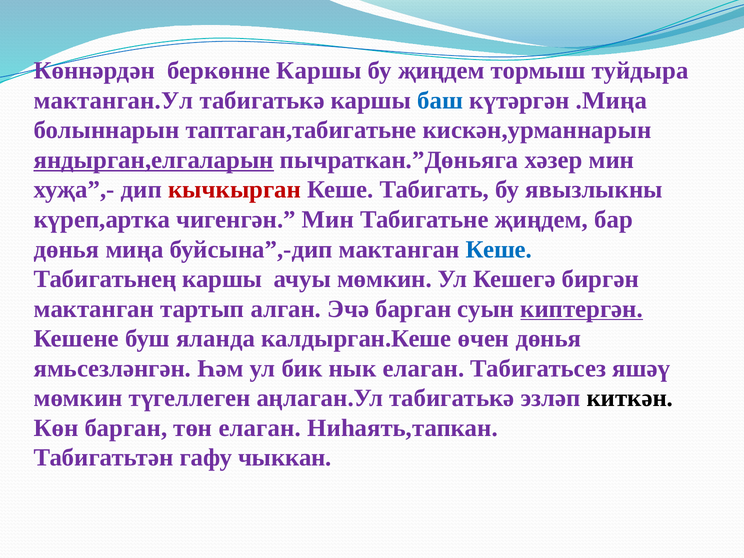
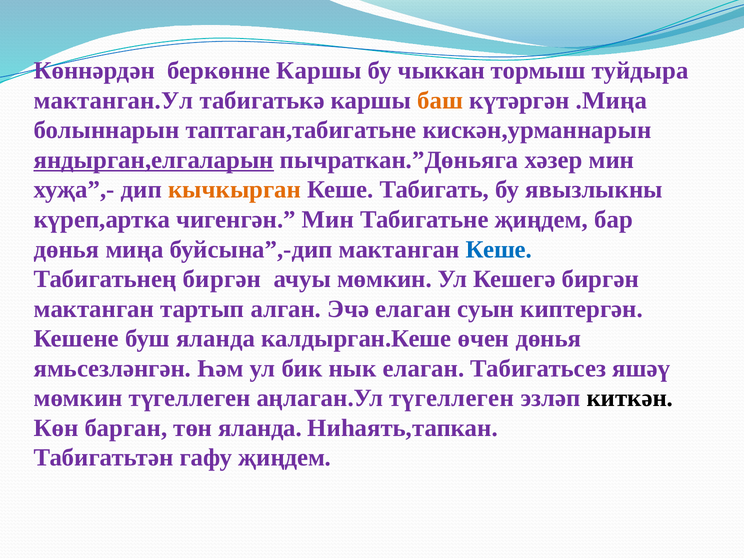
бу җиңдем: җиңдем -> чыккан
баш colour: blue -> orange
кычкырган colour: red -> orange
Табигатьнең каршы: каршы -> биргән
Эчә барган: барган -> елаган
киптергән underline: present -> none
аңлаган.Ул табигатькә: табигатькә -> түгеллеген
төн елаган: елаган -> яланда
гафу чыккан: чыккан -> җиңдем
